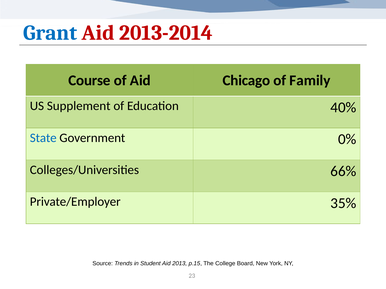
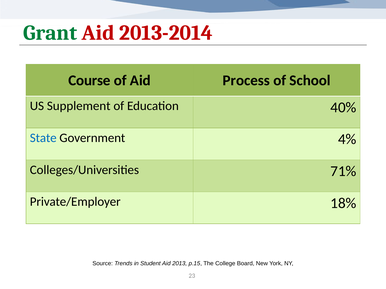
Grant colour: blue -> green
Chicago: Chicago -> Process
Family: Family -> School
0%: 0% -> 4%
66%: 66% -> 71%
35%: 35% -> 18%
